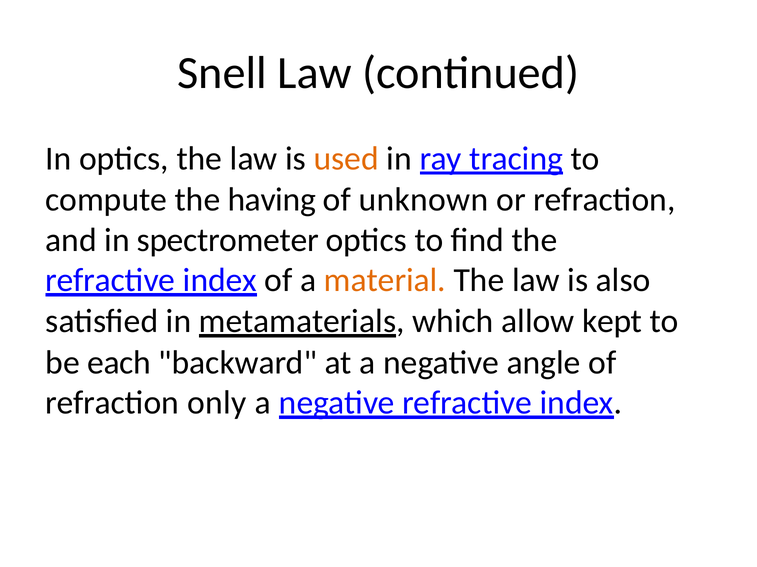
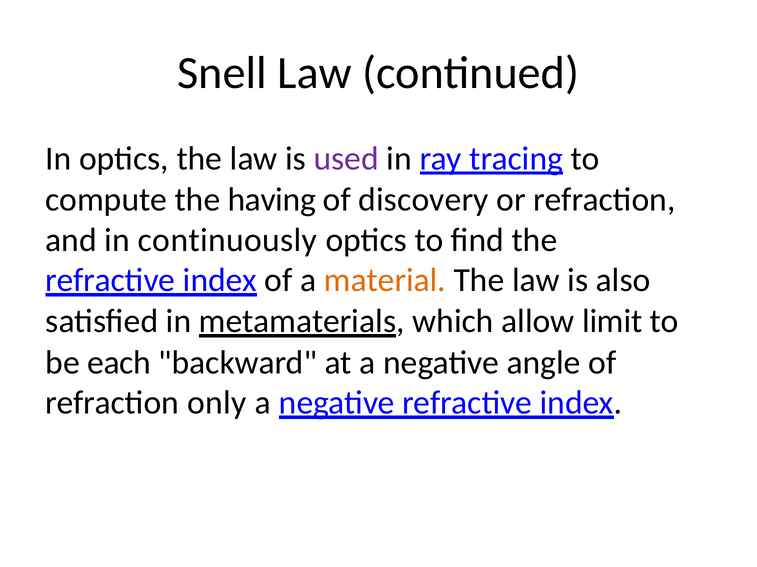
used colour: orange -> purple
unknown: unknown -> discovery
spectrometer: spectrometer -> continuously
kept: kept -> limit
